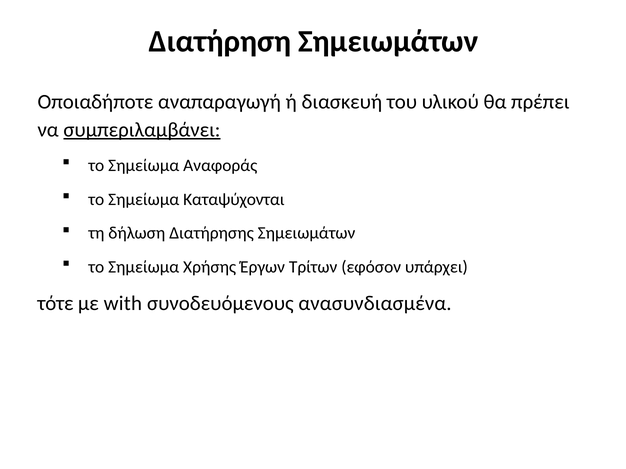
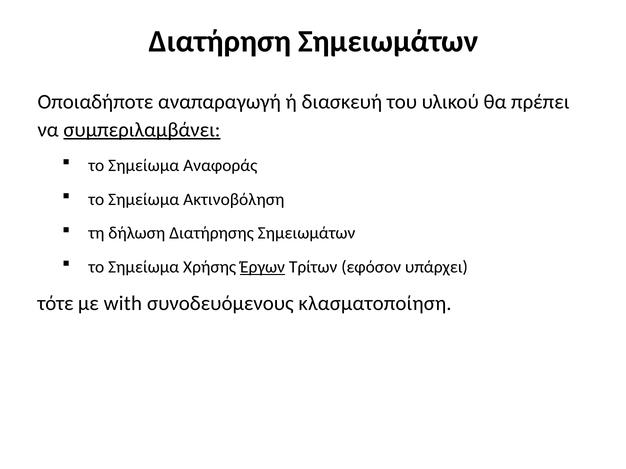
Καταψύχονται: Καταψύχονται -> Ακτινοβόληση
Έργων underline: none -> present
ανασυνδιασμένα: ανασυνδιασμένα -> κλασματοποίηση
